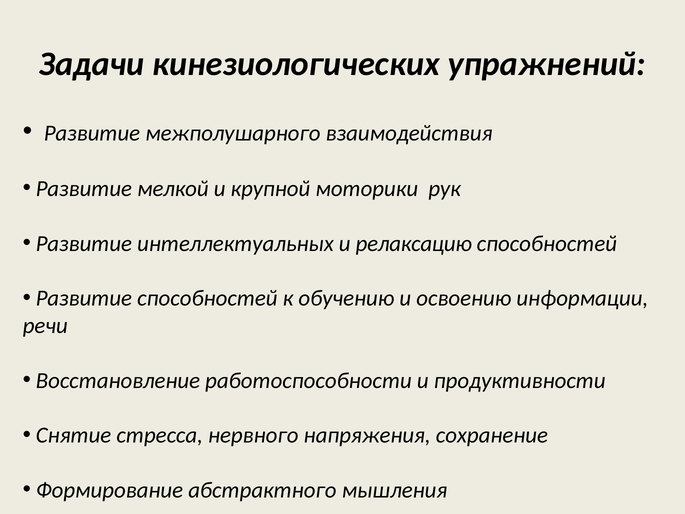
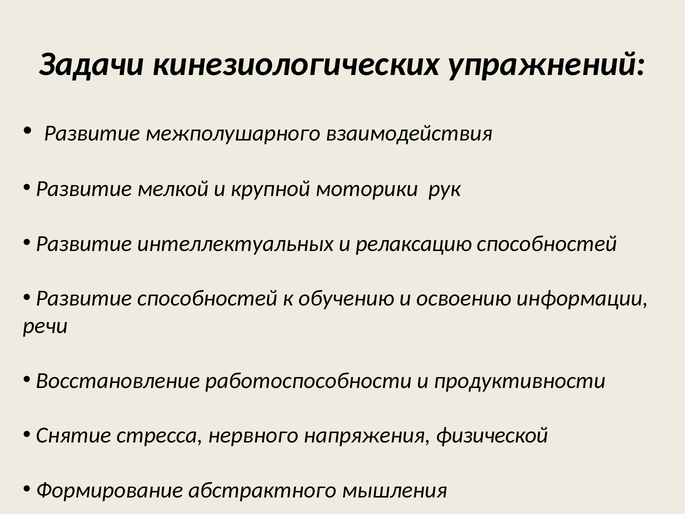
сохранение: сохранение -> физической
